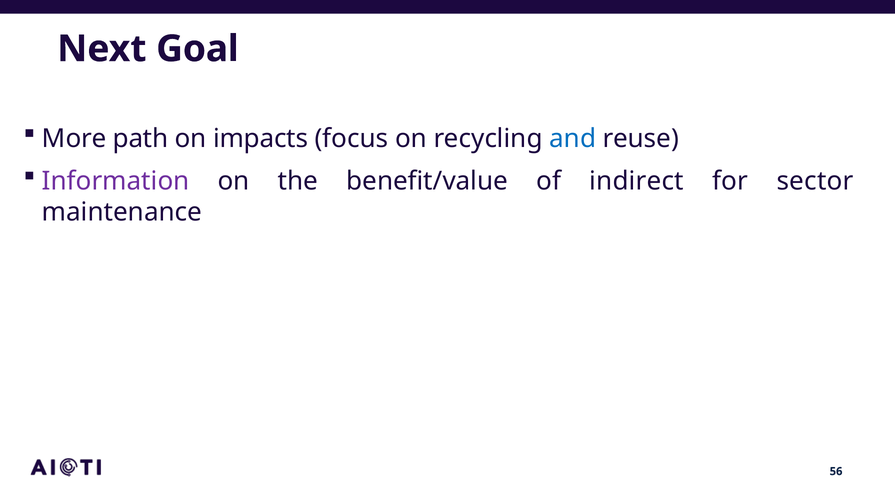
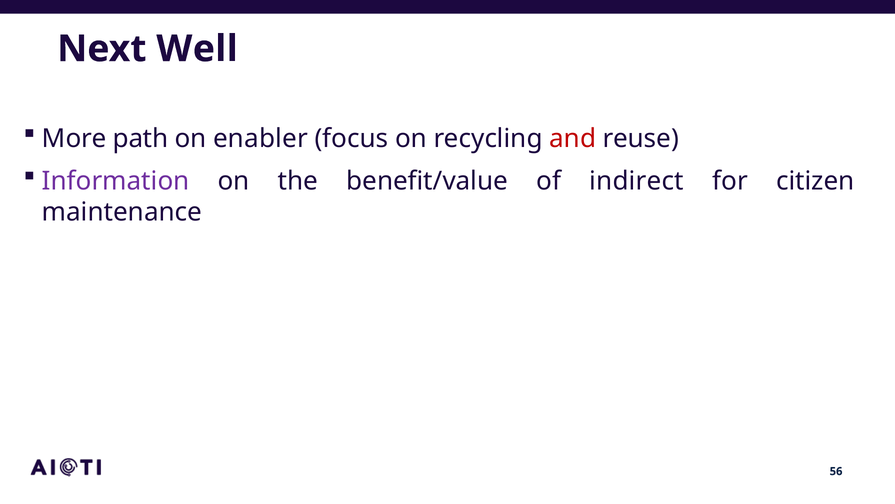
Goal: Goal -> Well
impacts: impacts -> enabler
and colour: blue -> red
sector: sector -> citizen
